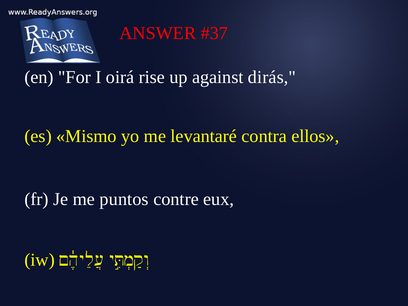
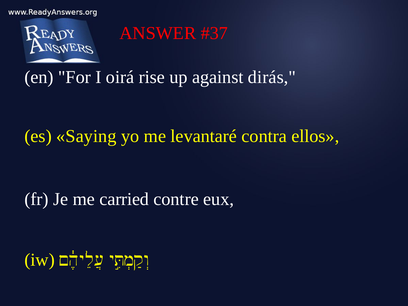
Mismo: Mismo -> Saying
puntos: puntos -> carried
